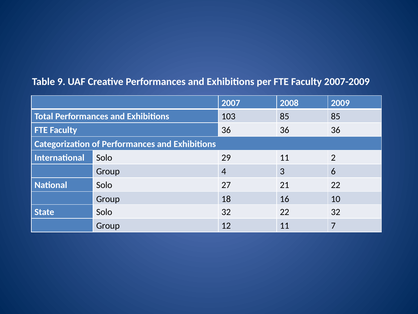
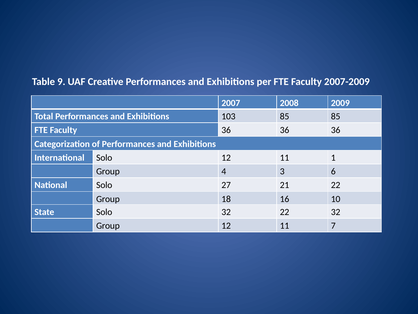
Solo 29: 29 -> 12
2: 2 -> 1
